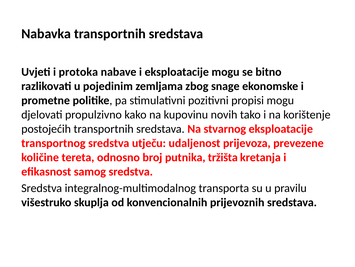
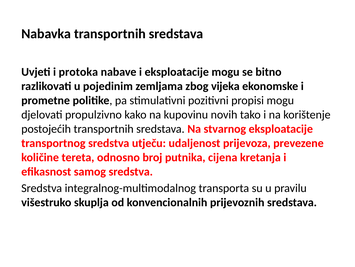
snage: snage -> vijeka
tržišta: tržišta -> cijena
